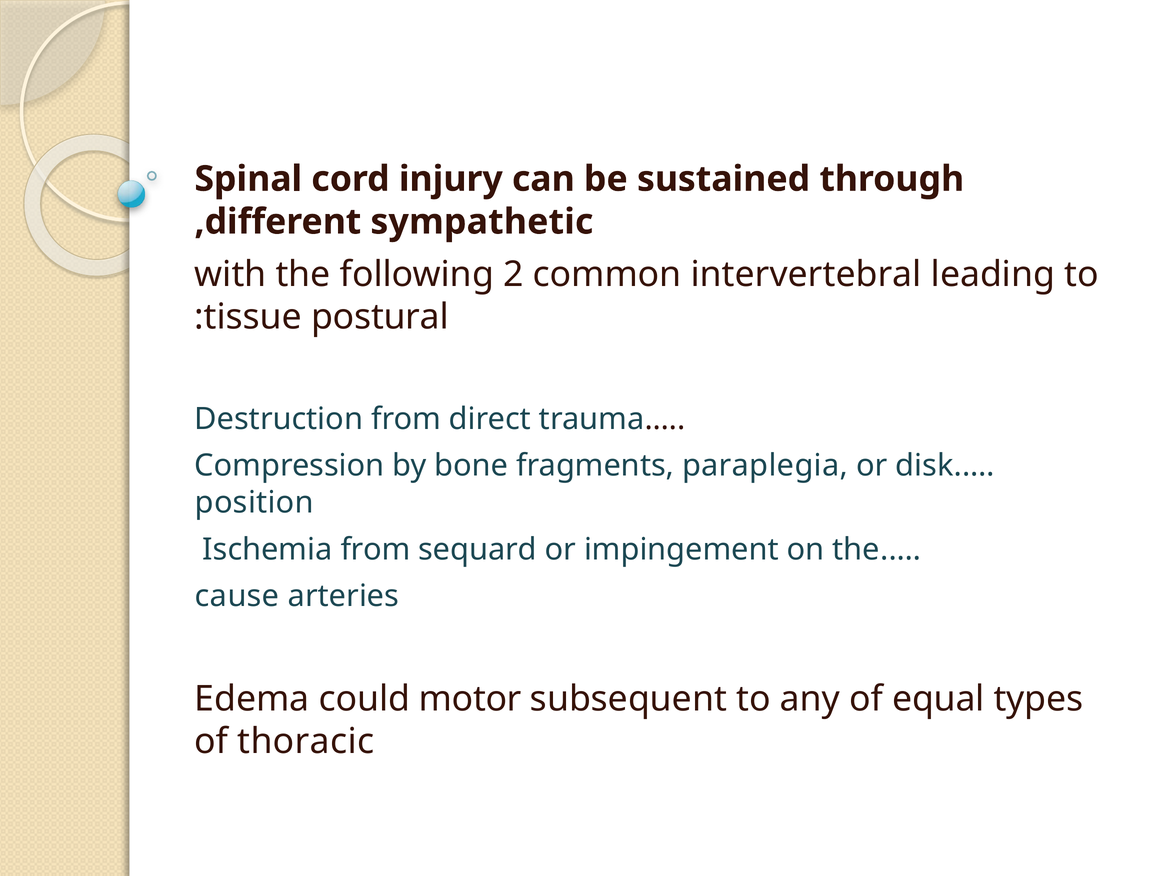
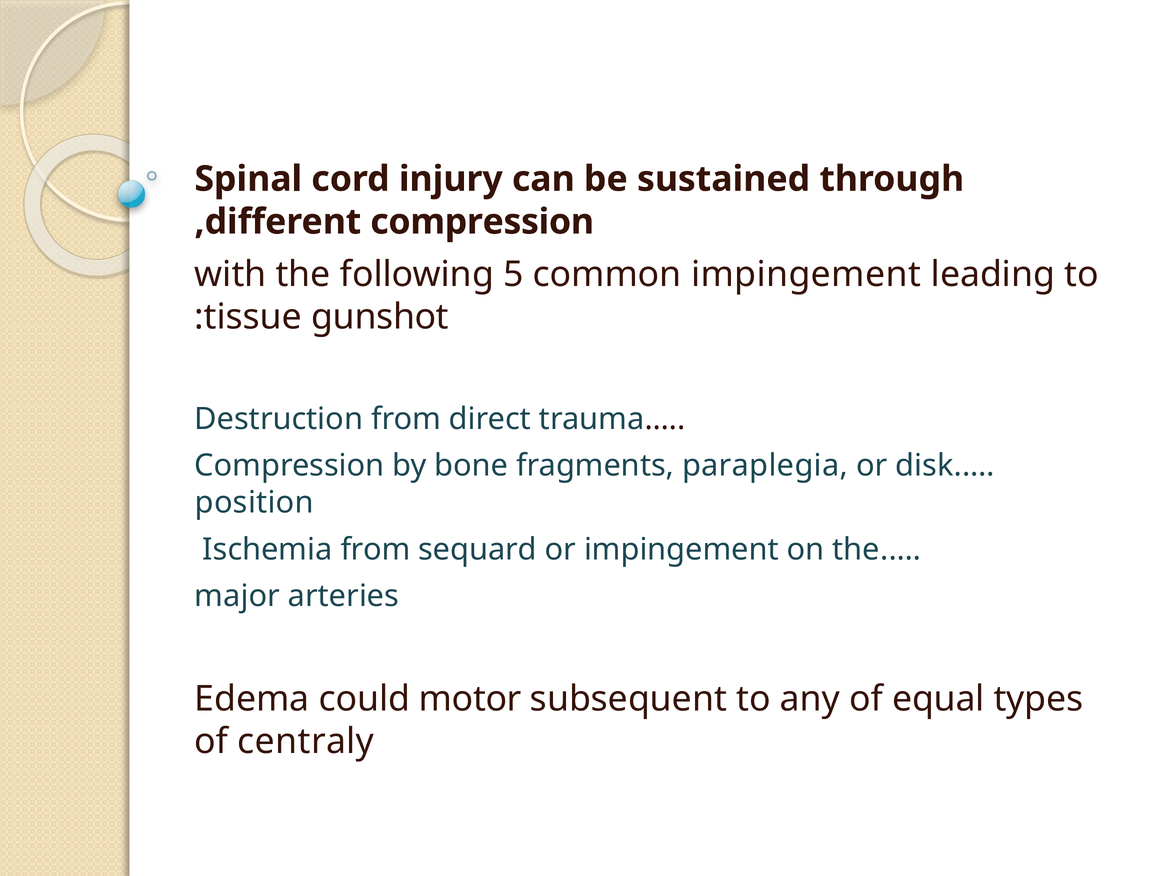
different sympathetic: sympathetic -> compression
2: 2 -> 5
common intervertebral: intervertebral -> impingement
postural: postural -> gunshot
cause: cause -> major
thoracic: thoracic -> centraly
